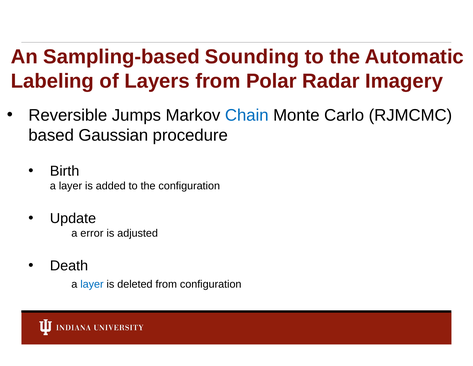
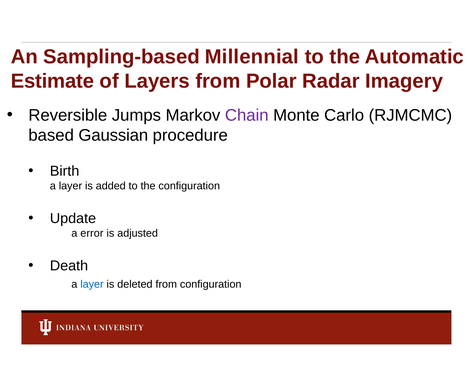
Sounding: Sounding -> Millennial
Labeling: Labeling -> Estimate
Chain colour: blue -> purple
